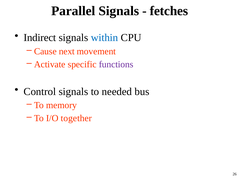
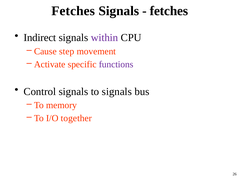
Parallel at (73, 11): Parallel -> Fetches
within colour: blue -> purple
next: next -> step
to needed: needed -> signals
